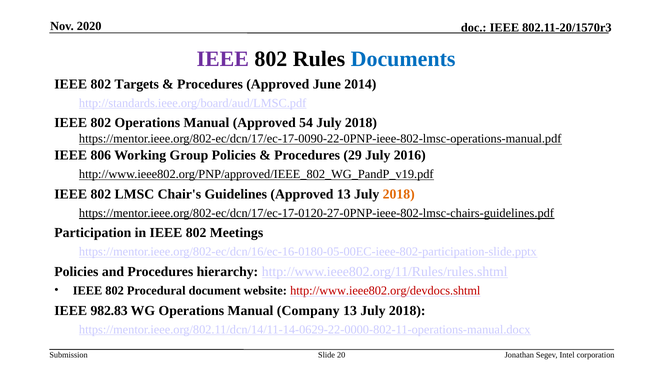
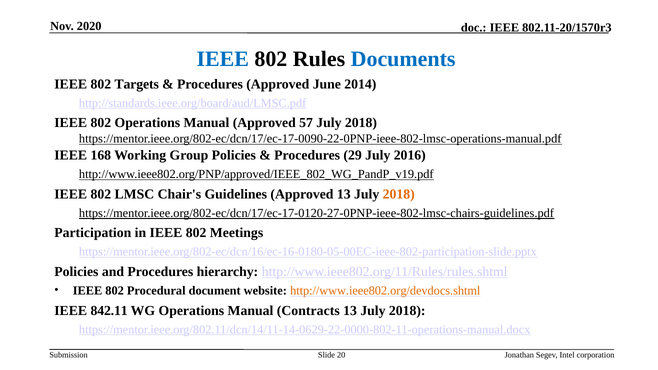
IEEE at (223, 59) colour: purple -> blue
54: 54 -> 57
806: 806 -> 168
http://www.ieee802.org/devdocs.shtml colour: red -> orange
982.83: 982.83 -> 842.11
Company: Company -> Contracts
